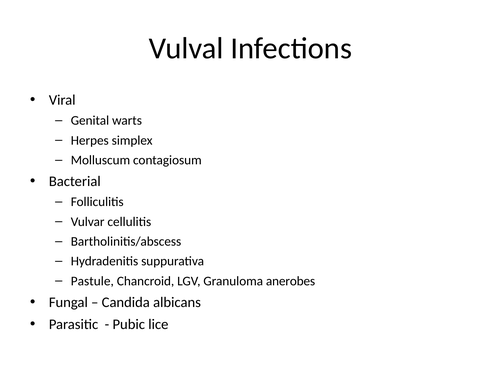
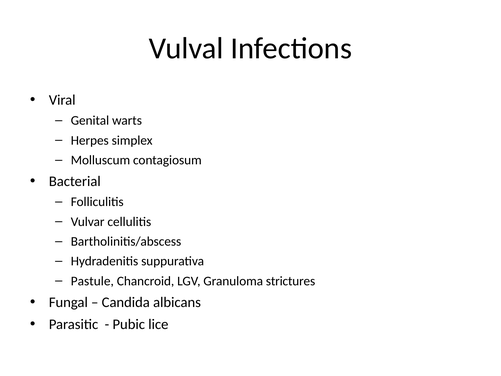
anerobes: anerobes -> strictures
